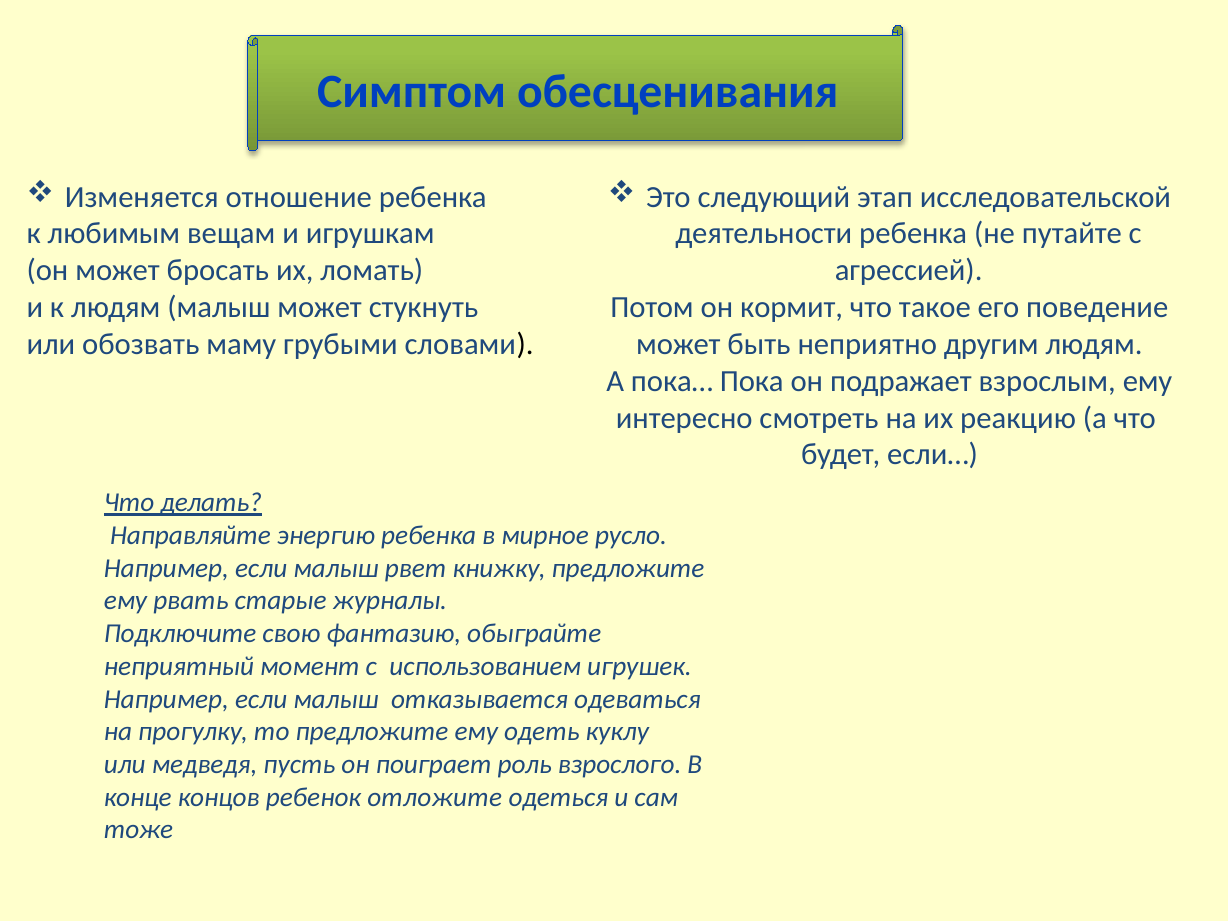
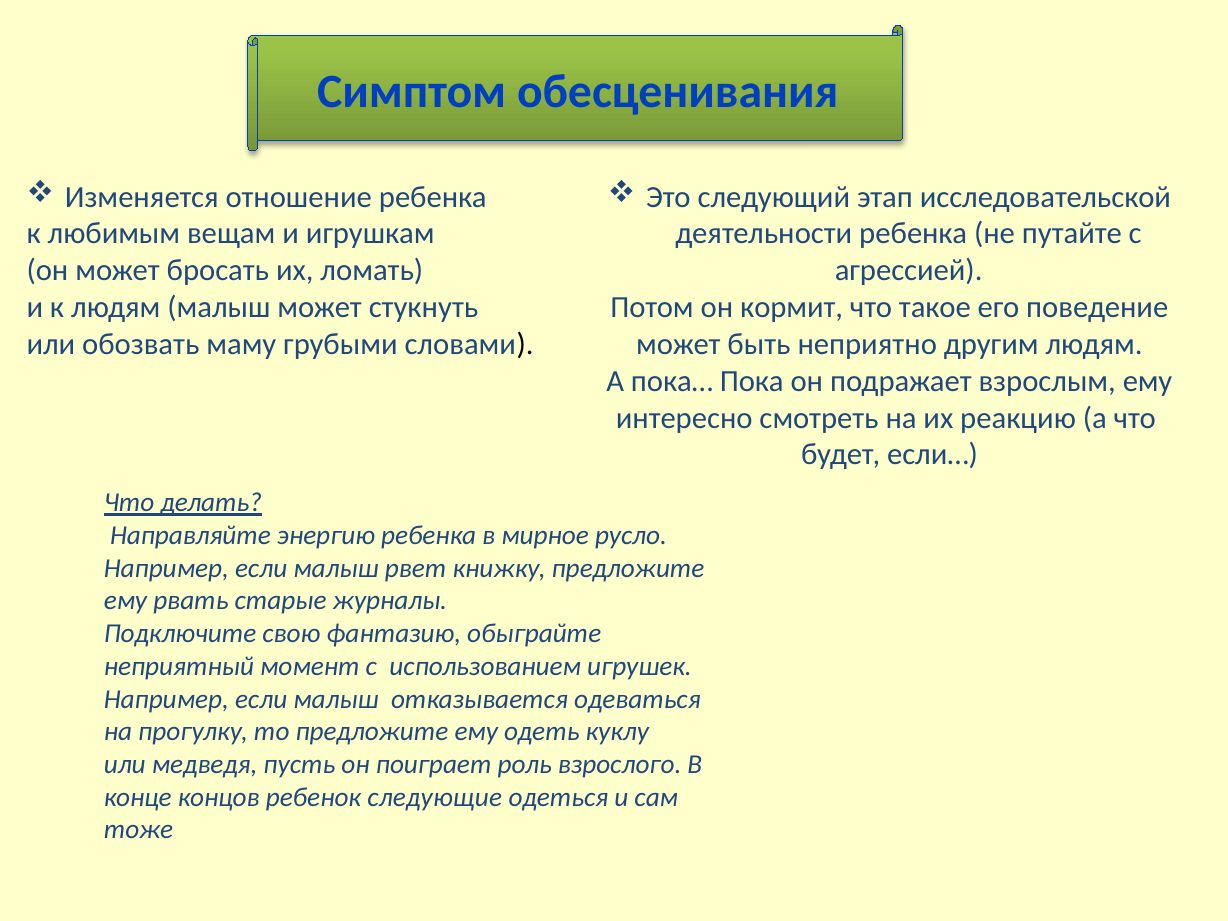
отложите: отложите -> следующие
